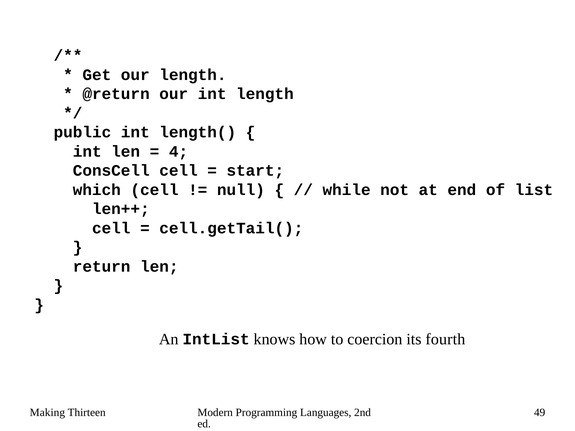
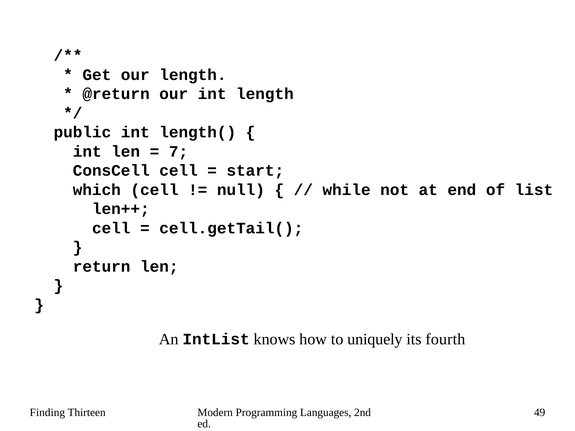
4: 4 -> 7
coercion: coercion -> uniquely
Making: Making -> Finding
